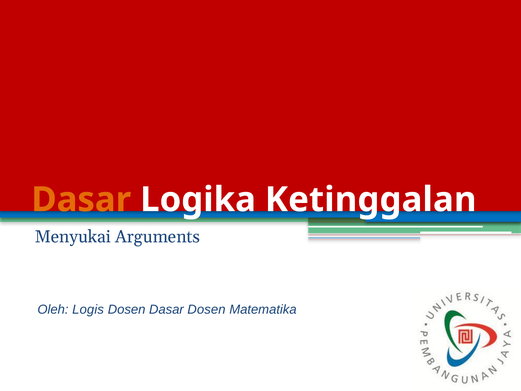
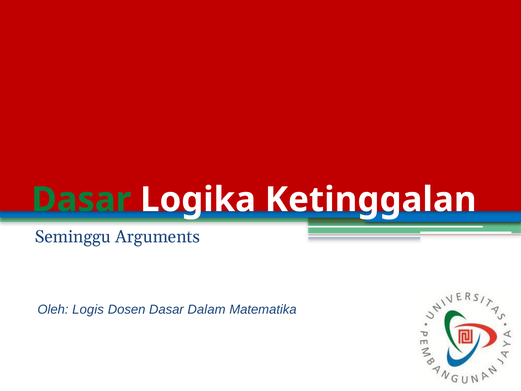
Dasar at (81, 200) colour: orange -> green
Menyukai: Menyukai -> Seminggu
Dasar Dosen: Dosen -> Dalam
